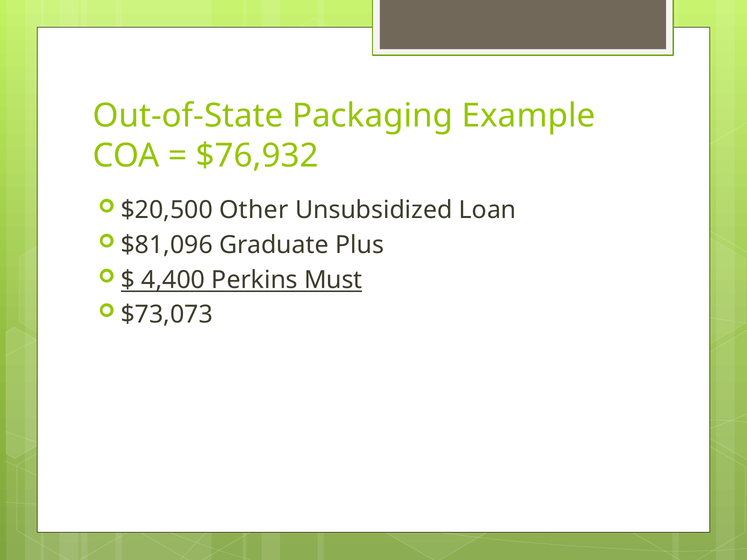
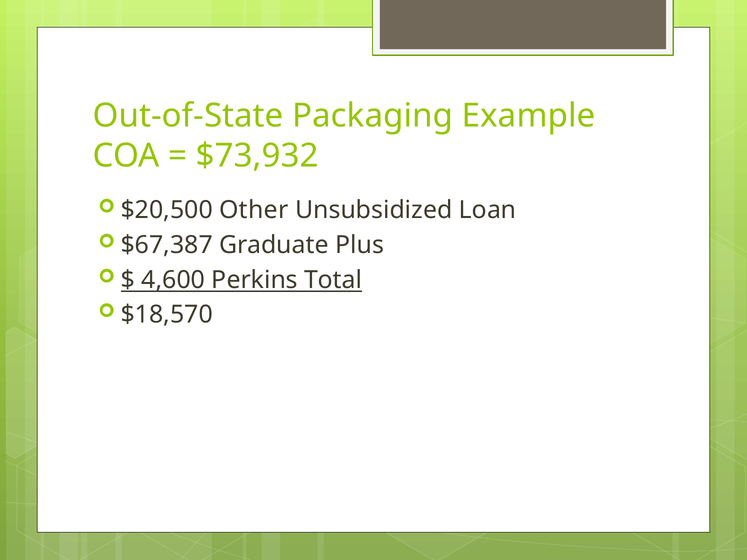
$76,932: $76,932 -> $73,932
$81,096: $81,096 -> $67,387
4,400: 4,400 -> 4,600
Must: Must -> Total
$73,073: $73,073 -> $18,570
